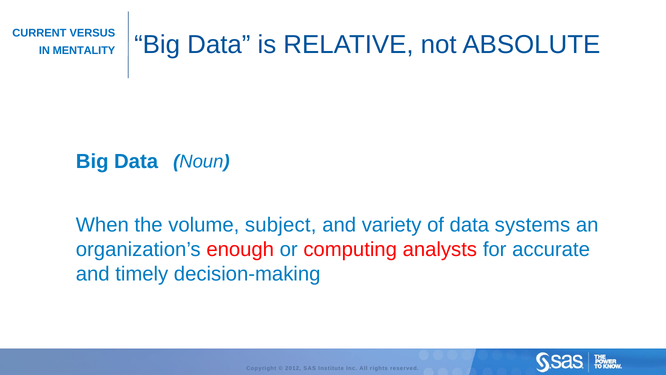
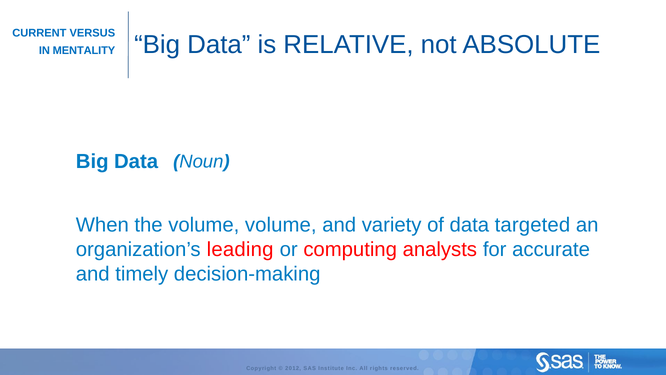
volume subject: subject -> volume
systems: systems -> targeted
enough: enough -> leading
